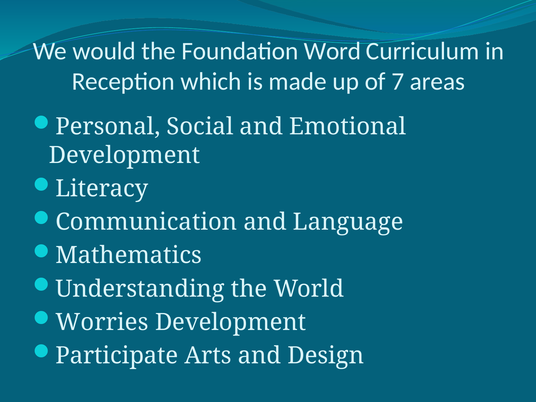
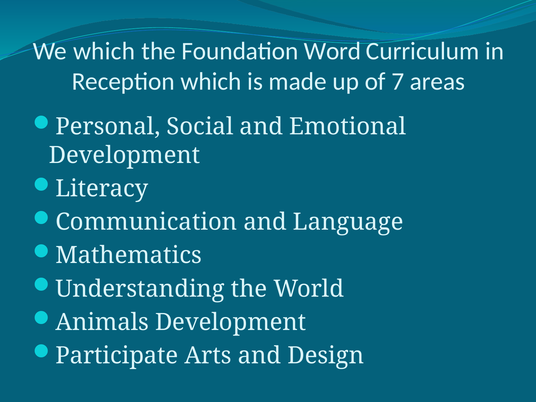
We would: would -> which
Worries: Worries -> Animals
